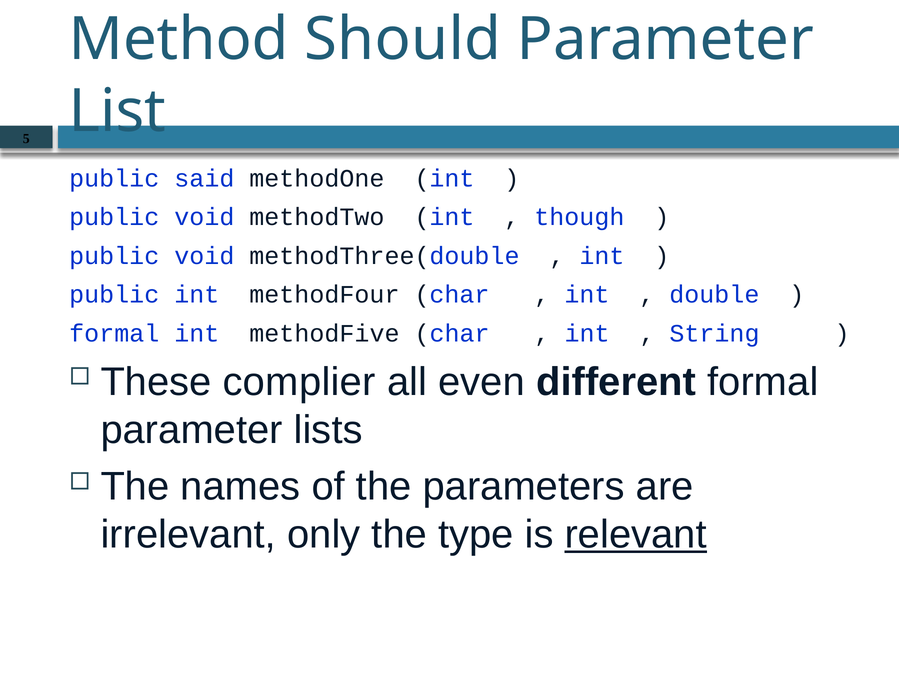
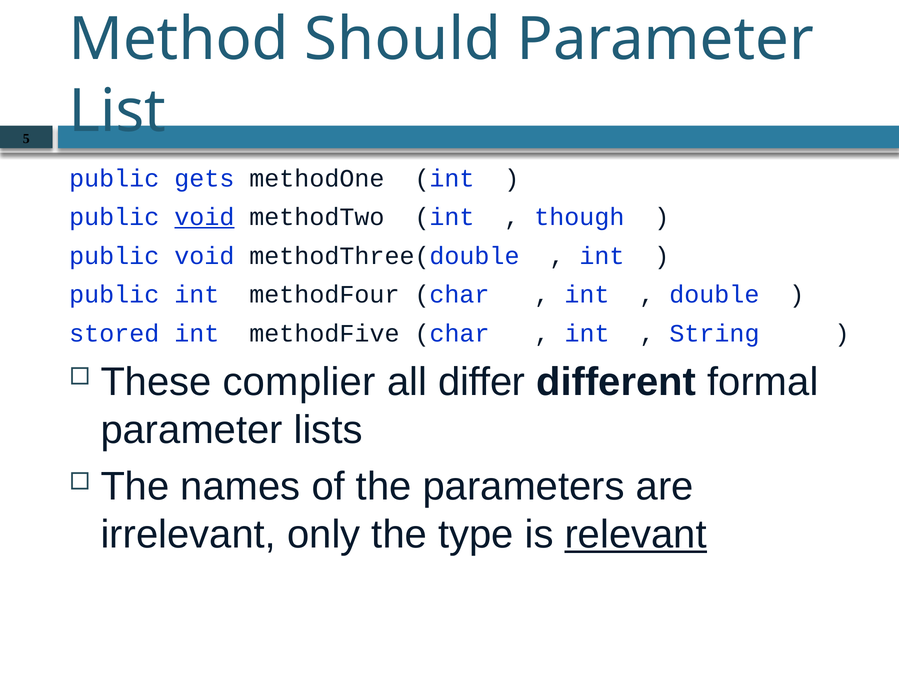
said: said -> gets
void at (204, 217) underline: none -> present
formal at (114, 333): formal -> stored
even: even -> differ
